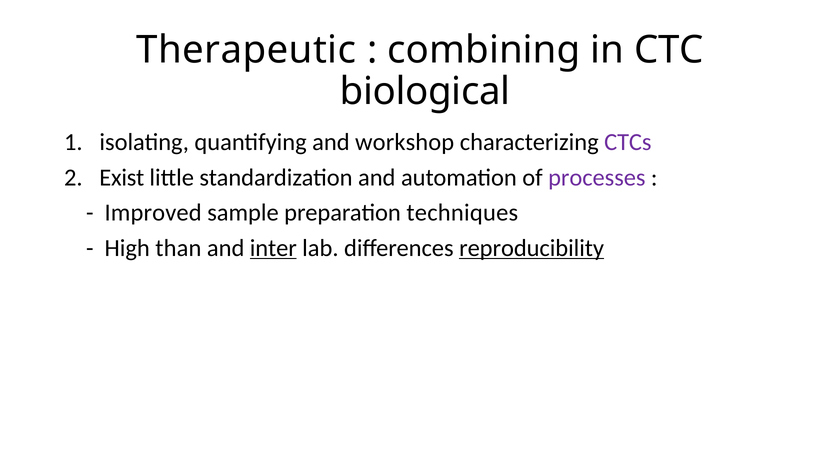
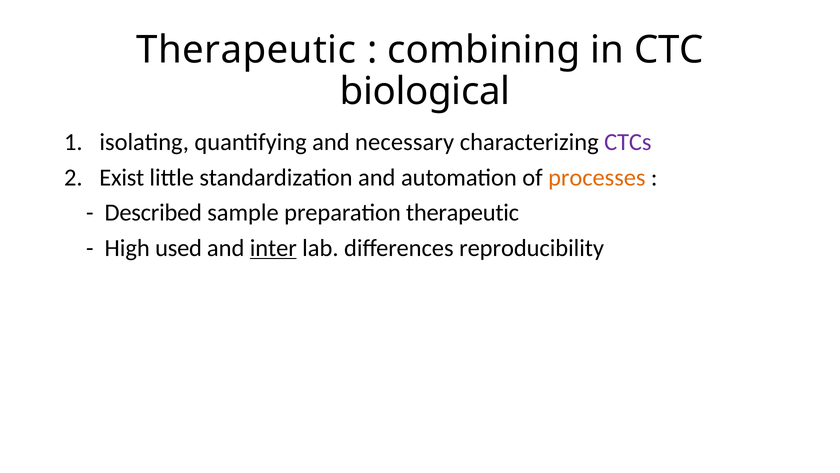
workshop: workshop -> necessary
processes colour: purple -> orange
Improved: Improved -> Described
preparation techniques: techniques -> therapeutic
than: than -> used
reproducibility underline: present -> none
